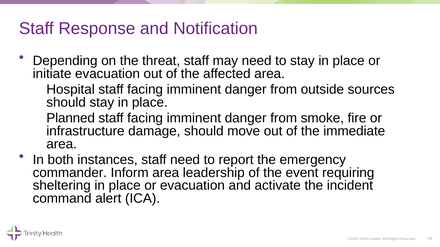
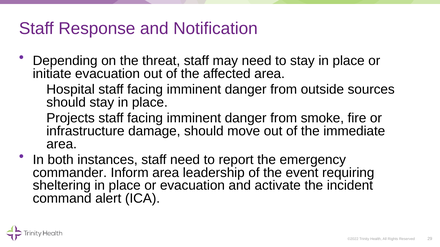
Planned: Planned -> Projects
